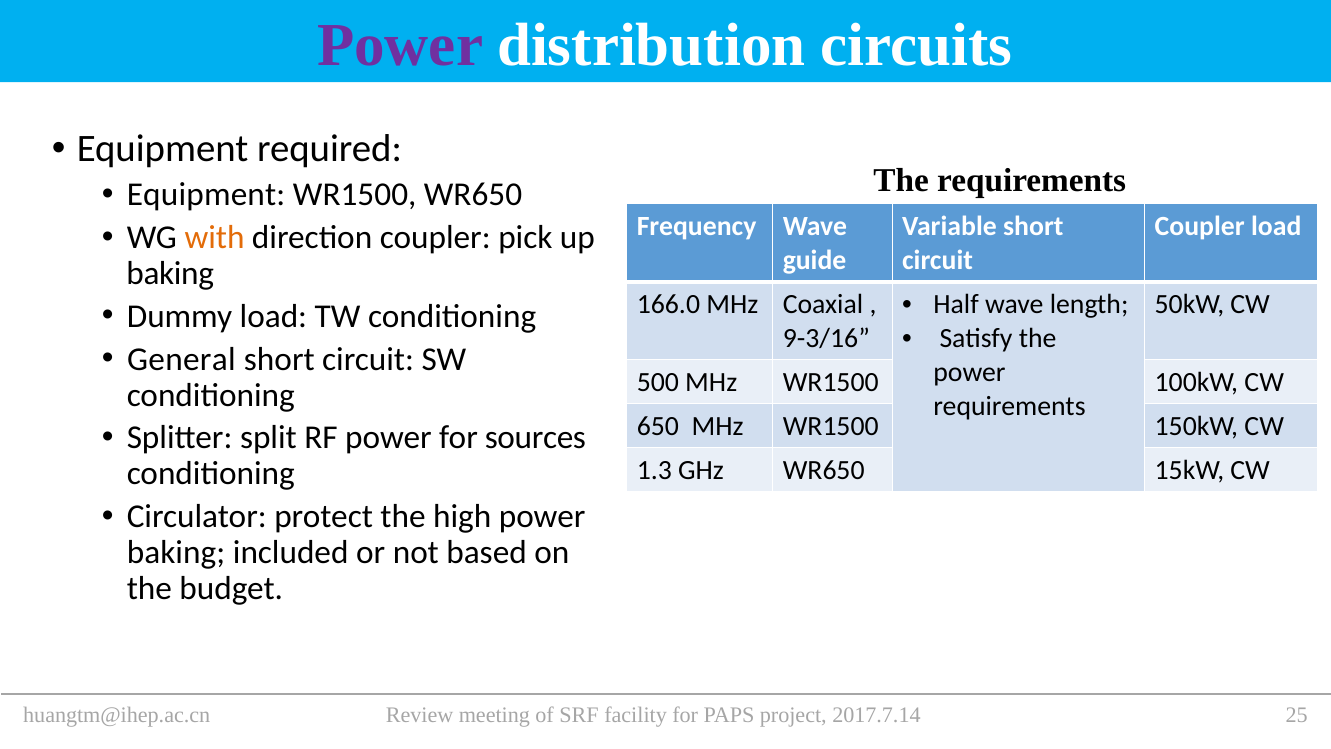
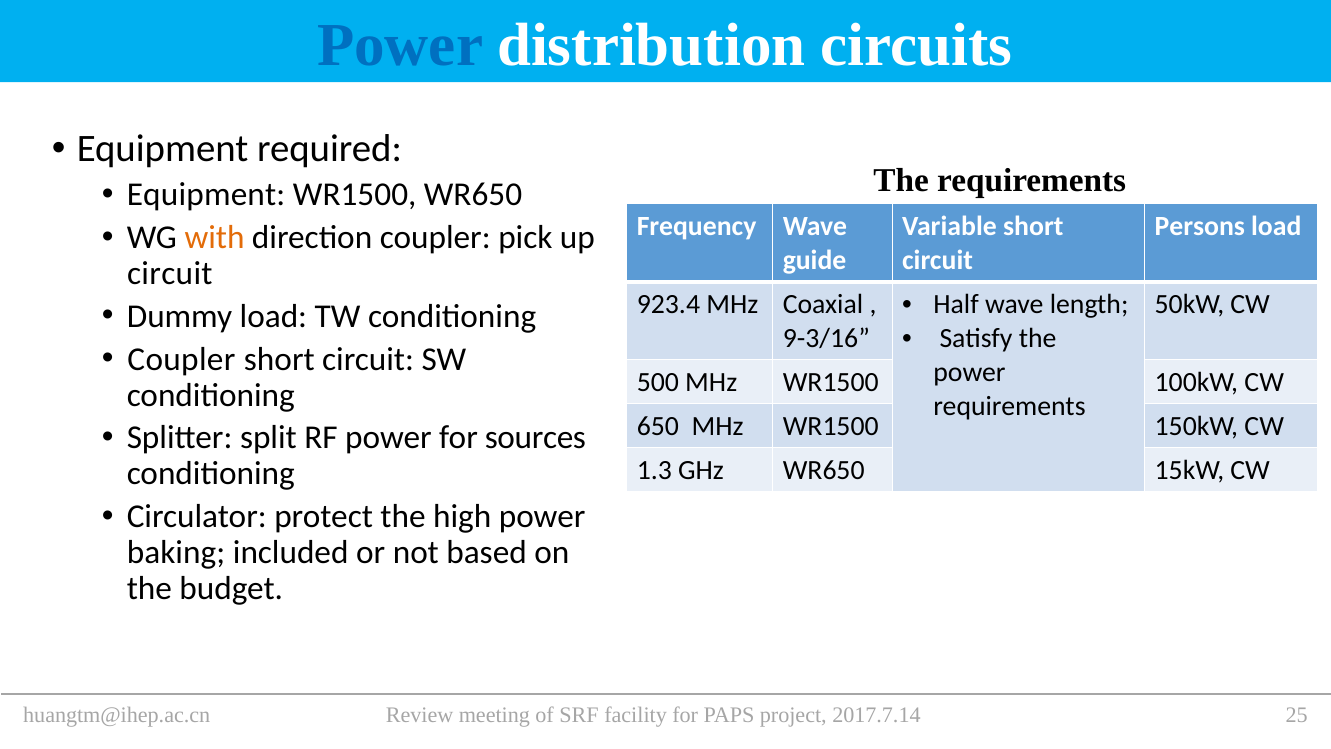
Power at (400, 45) colour: purple -> blue
Coupler at (1200, 226): Coupler -> Persons
baking at (170, 273): baking -> circuit
166.0: 166.0 -> 923.4
General at (181, 359): General -> Coupler
